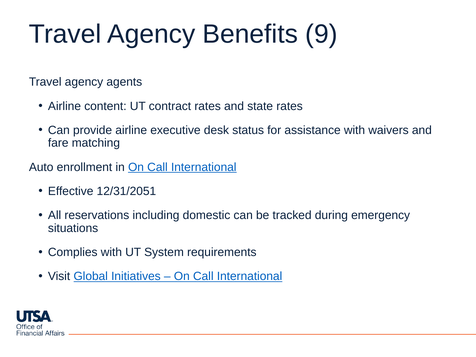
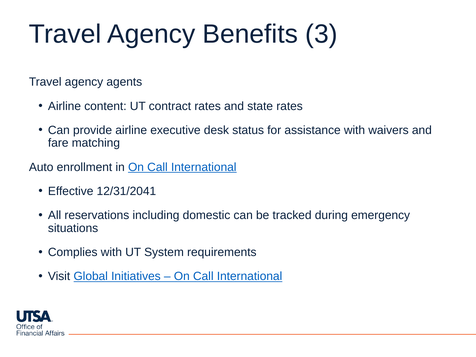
9: 9 -> 3
12/31/2051: 12/31/2051 -> 12/31/2041
